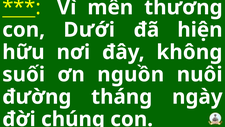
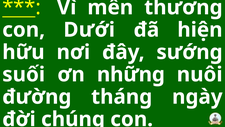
không: không -> sướng
nguồn: nguồn -> những
